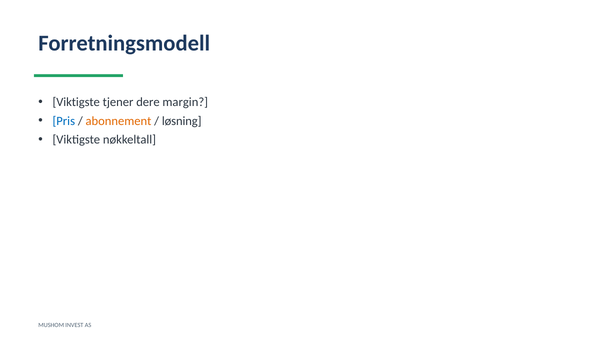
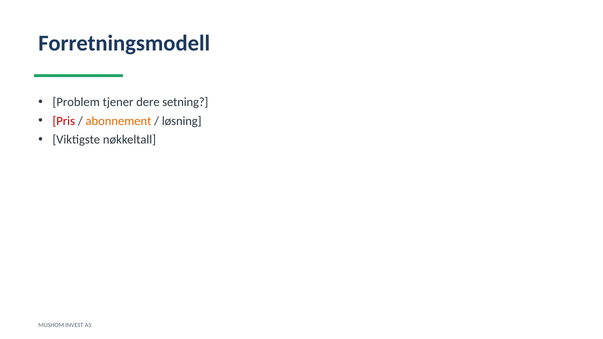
Viktigste at (76, 102): Viktigste -> Problem
margin: margin -> setning
Pris colour: blue -> red
